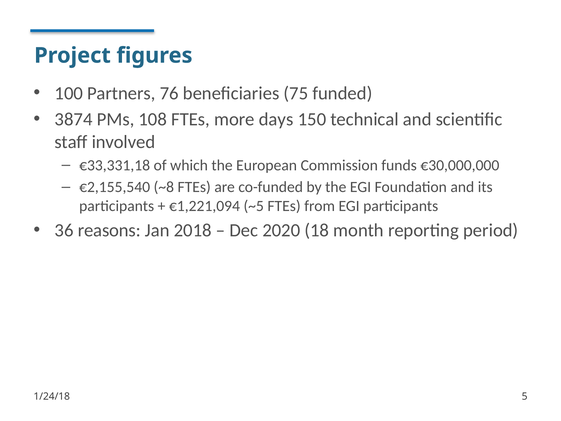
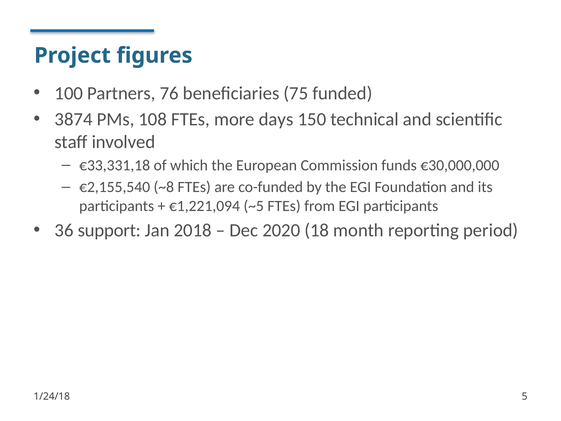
reasons: reasons -> support
